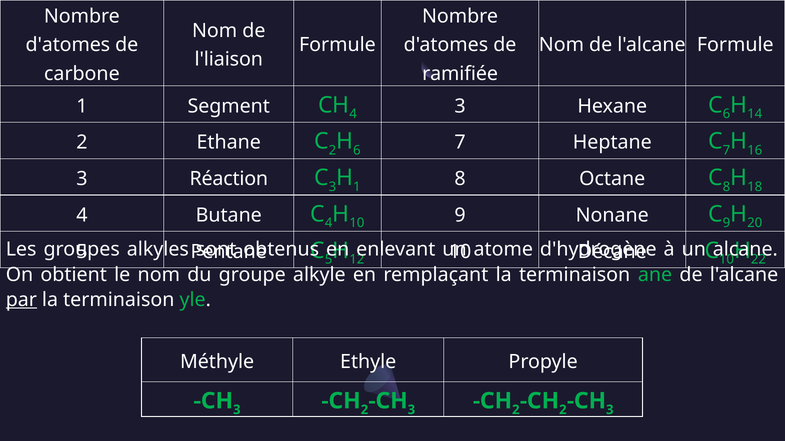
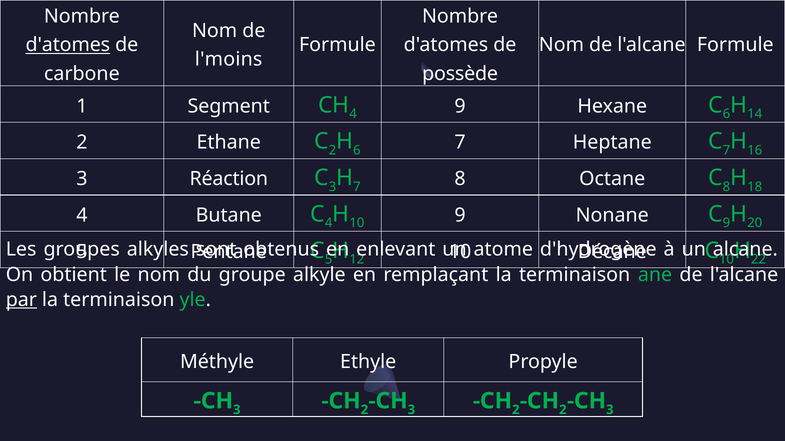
d'atomes at (68, 45) underline: none -> present
l'liaison: l'liaison -> l'moins
ramifiée: ramifiée -> possède
4 3: 3 -> 9
1 at (357, 187): 1 -> 7
